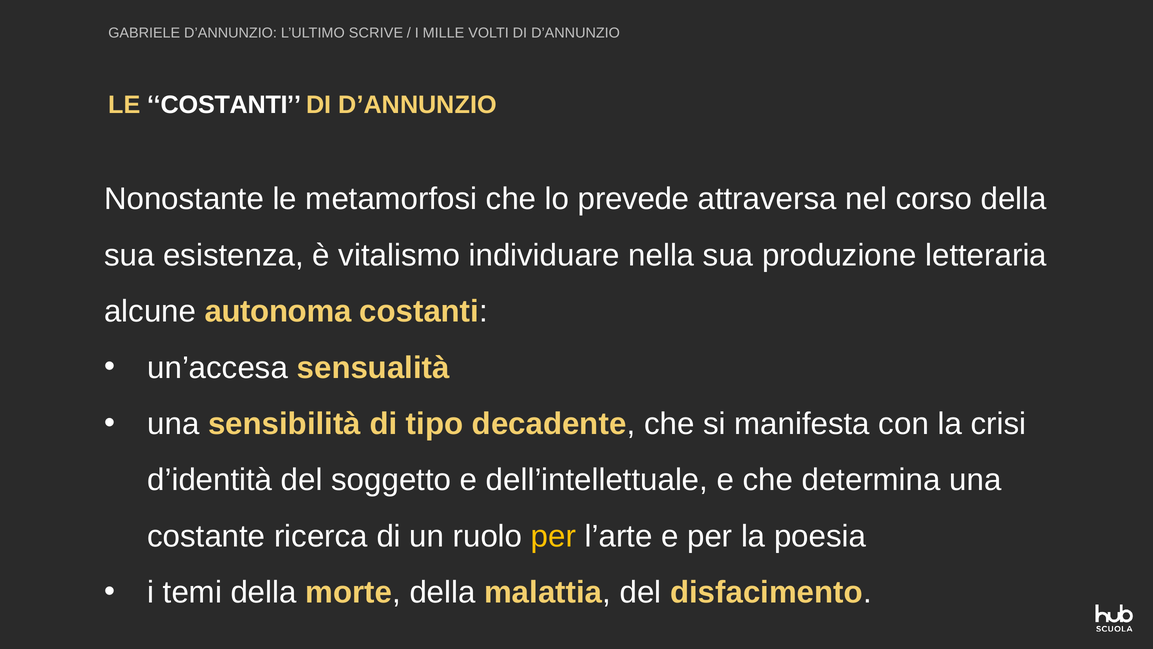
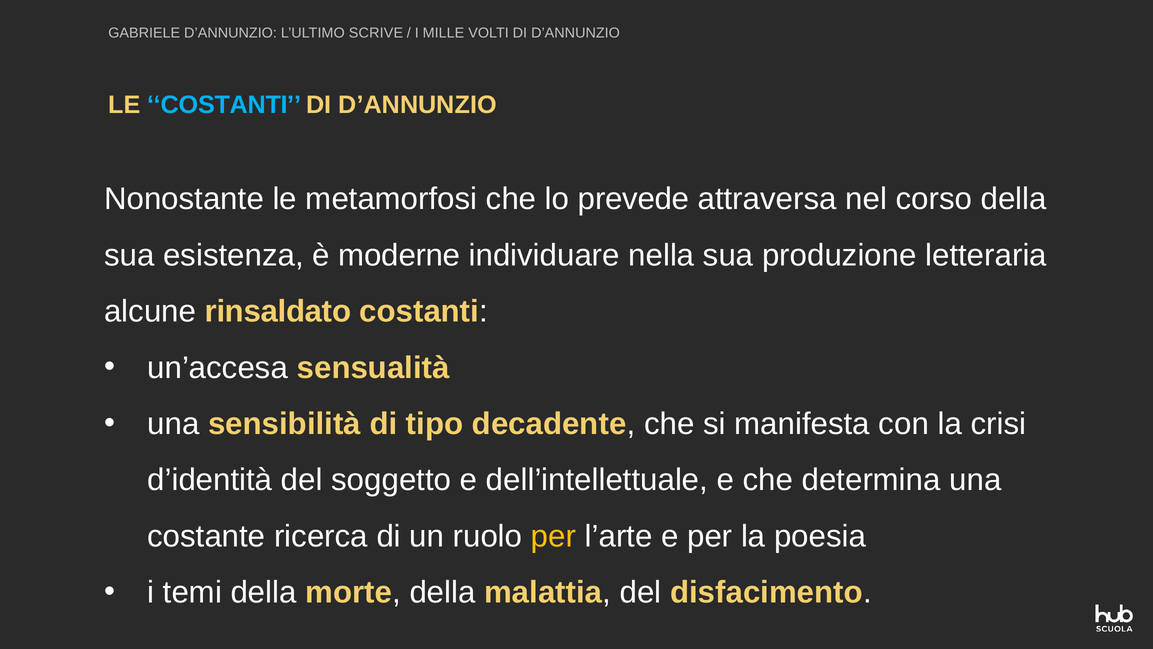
COSTANTI at (224, 105) colour: white -> light blue
vitalismo: vitalismo -> moderne
autonoma: autonoma -> rinsaldato
